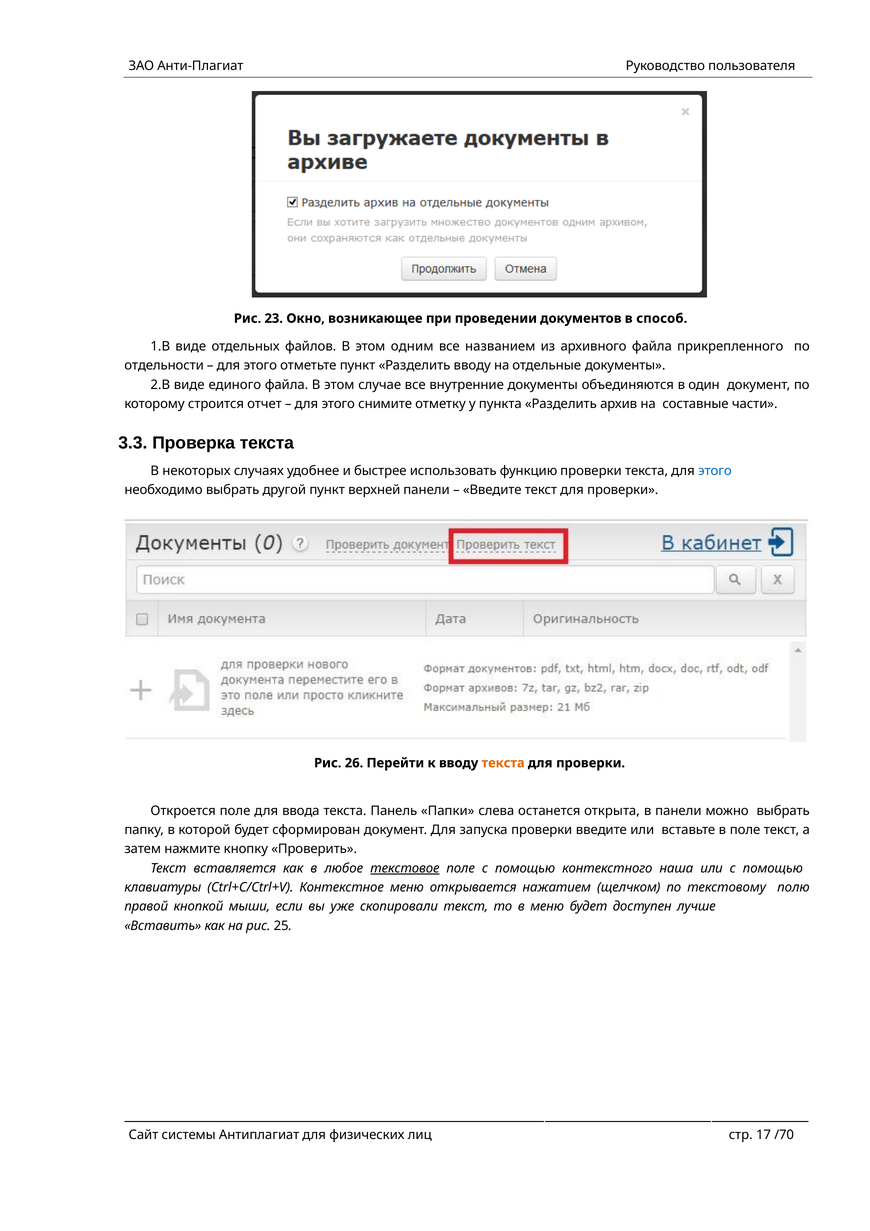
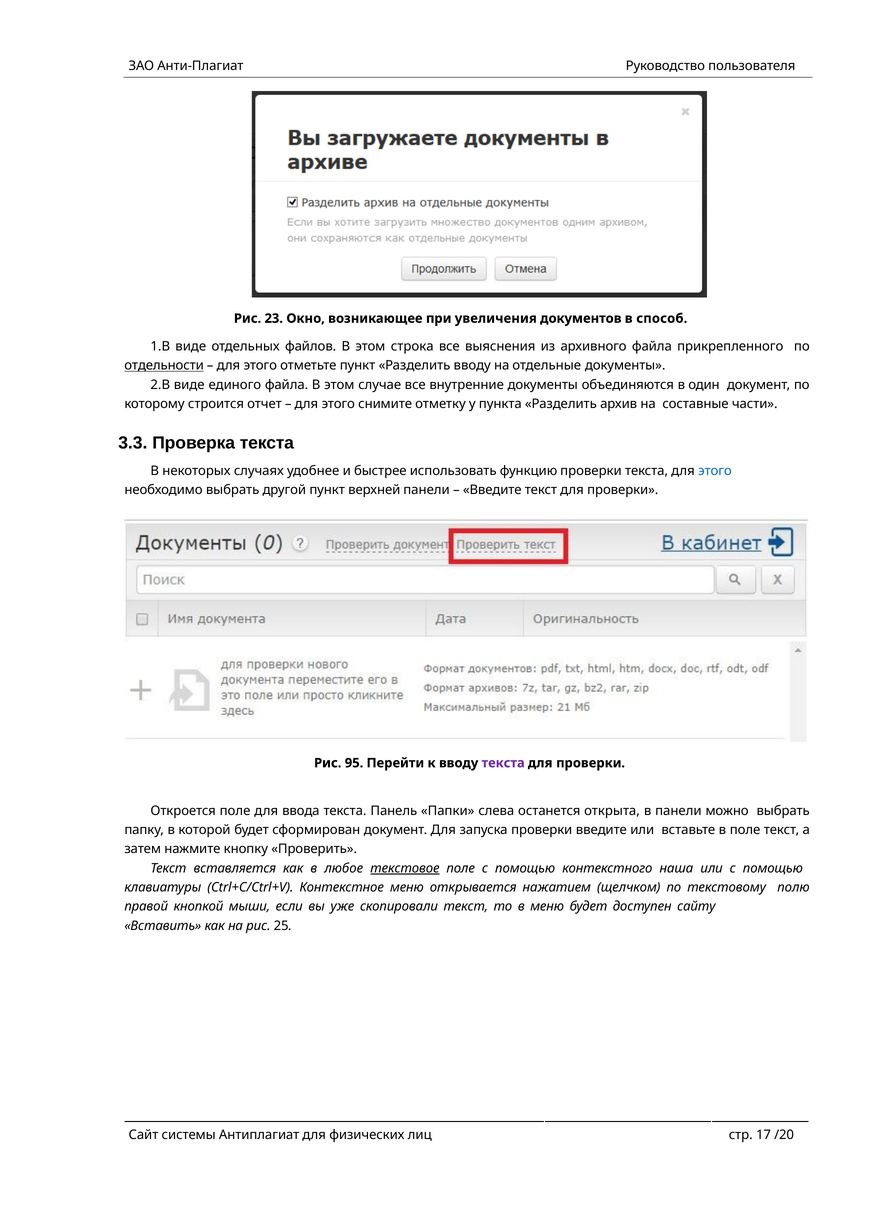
проведении: проведении -> увеличения
одним: одним -> строка
названием: названием -> выяснения
отдельности underline: none -> present
26: 26 -> 95
текста at (503, 763) colour: orange -> purple
лучше: лучше -> сайту
/70: /70 -> /20
